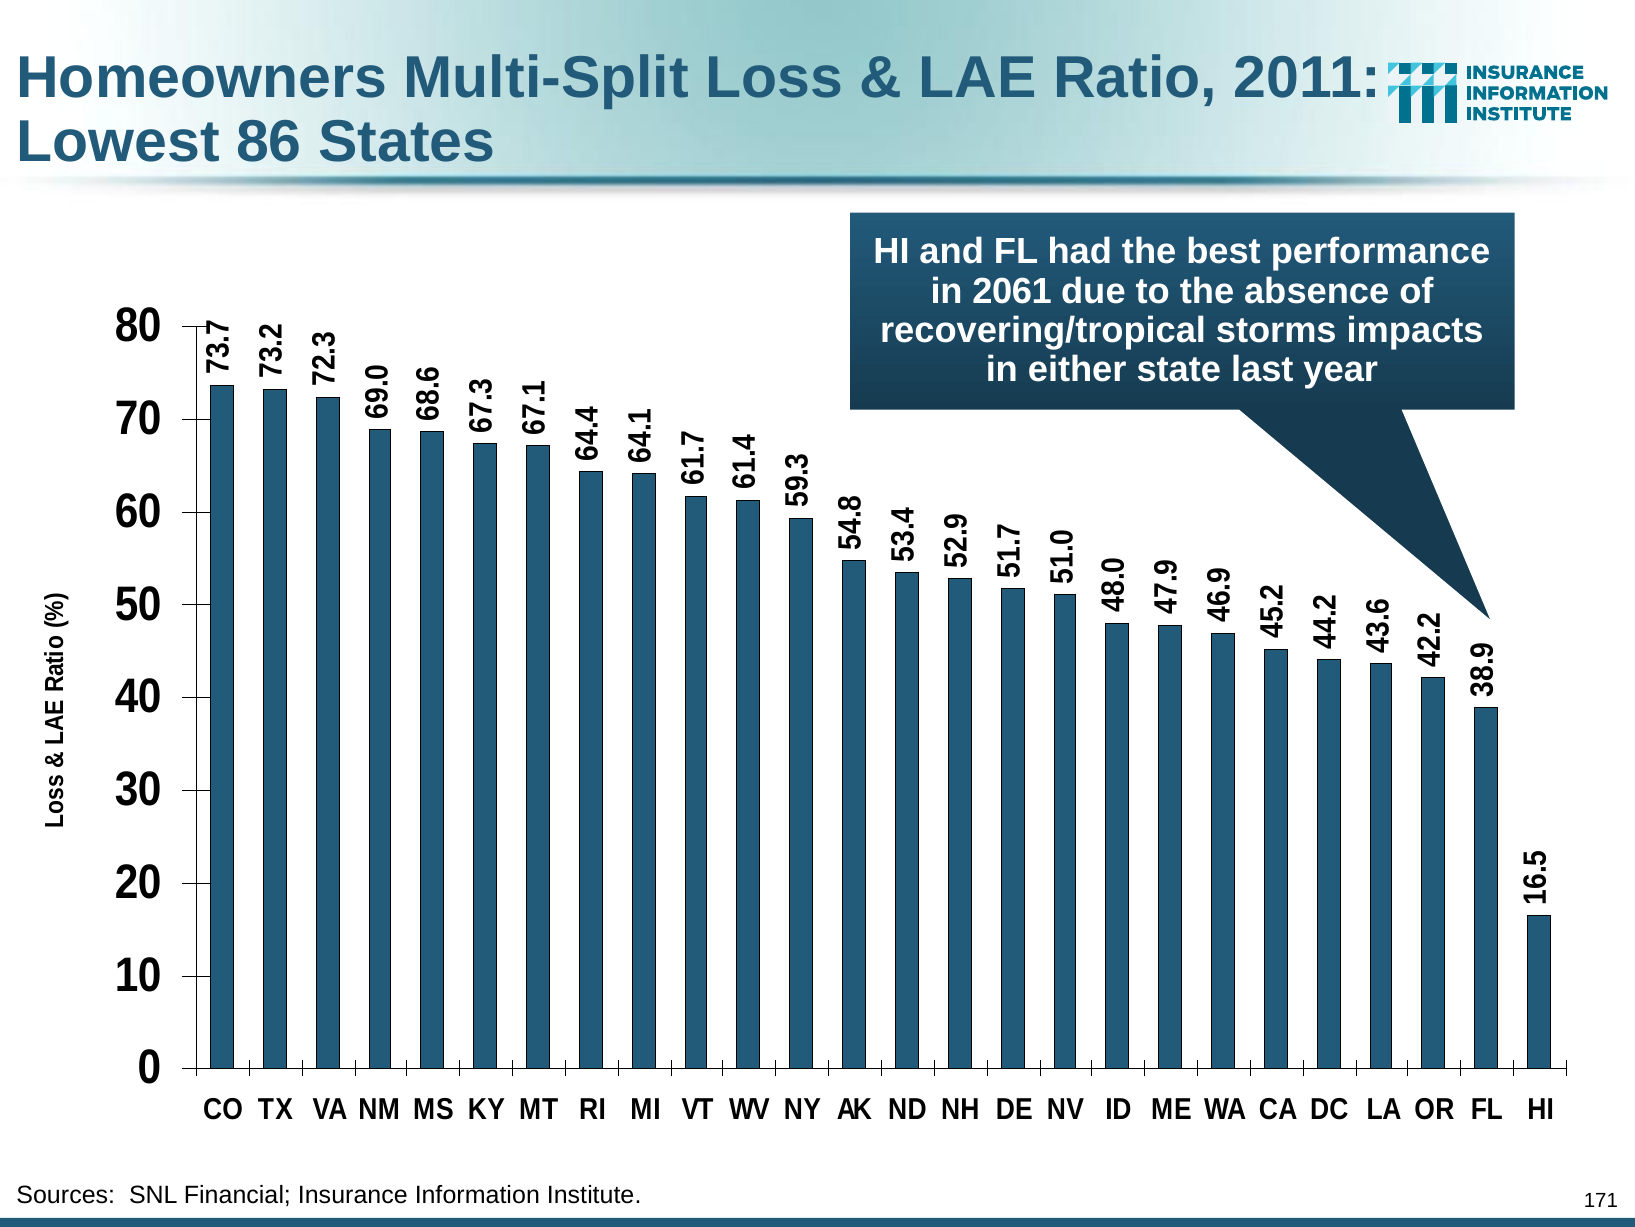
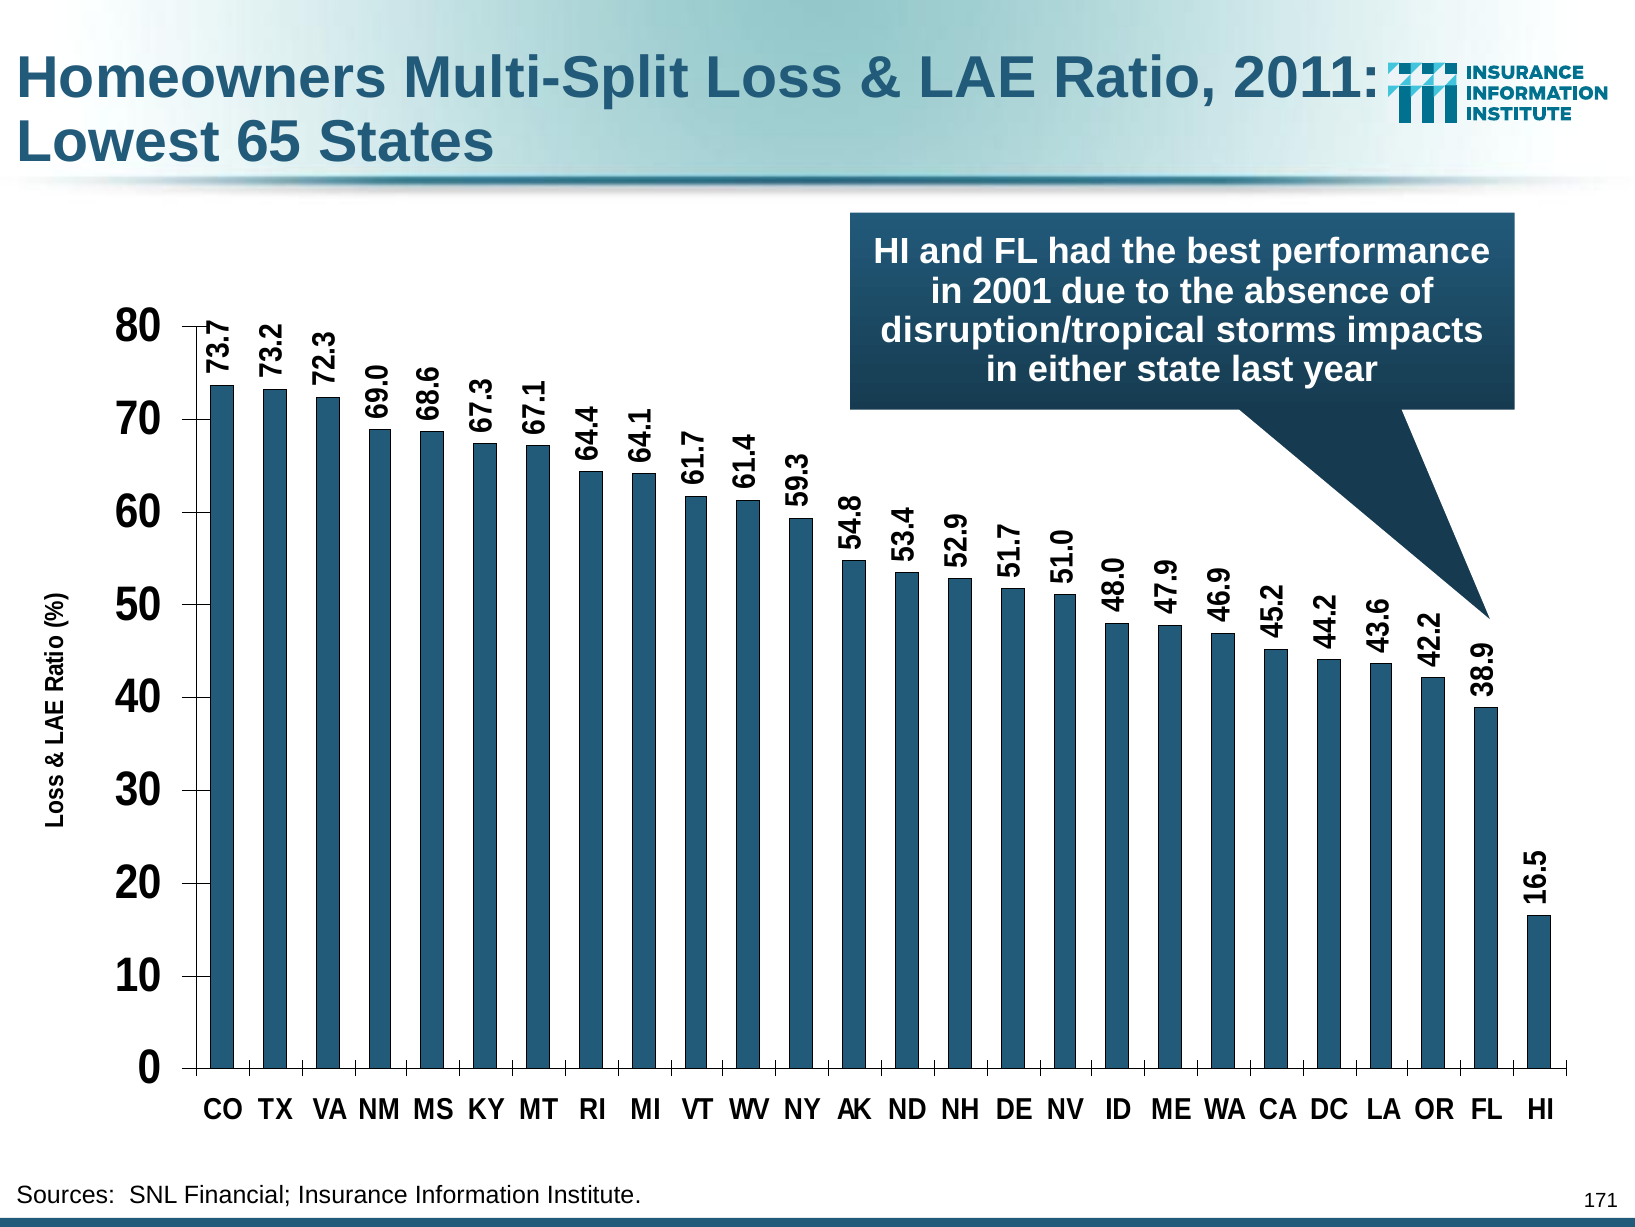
86: 86 -> 65
2061: 2061 -> 2001
recovering/tropical: recovering/tropical -> disruption/tropical
